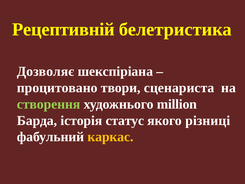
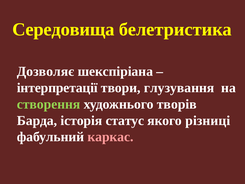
Рецептивній: Рецептивній -> Середовища
процитовано: процитовано -> інтерпретації
сценариста: сценариста -> глузування
million: million -> творів
каркас colour: yellow -> pink
